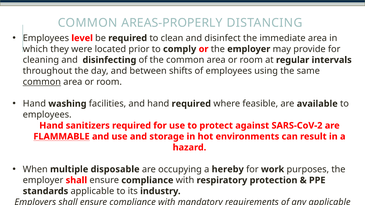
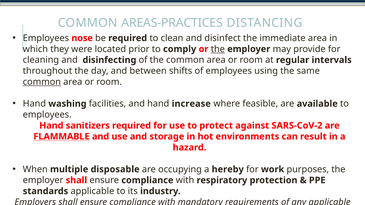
AREAS-PROPERLY: AREAS-PROPERLY -> AREAS-PRACTICES
level: level -> nose
the at (218, 49) underline: none -> present
hand required: required -> increase
